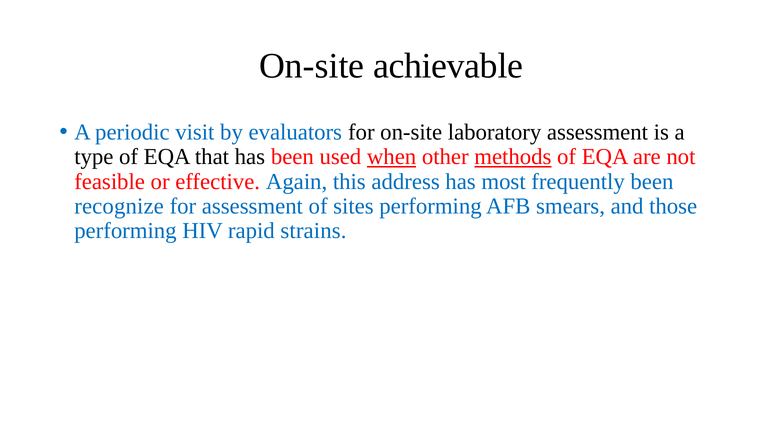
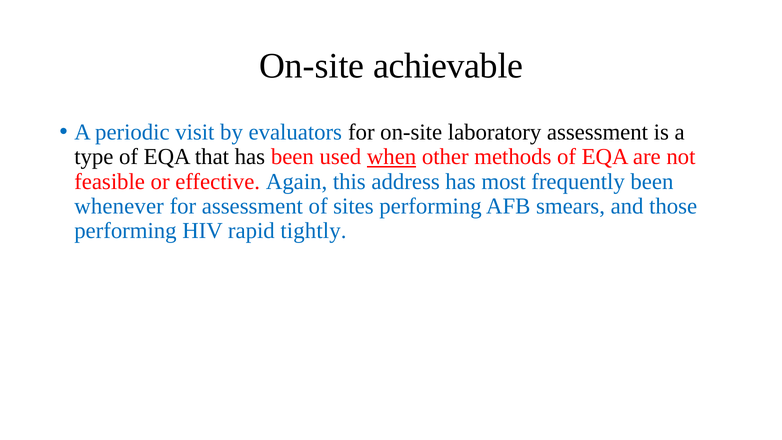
methods underline: present -> none
recognize: recognize -> whenever
strains: strains -> tightly
